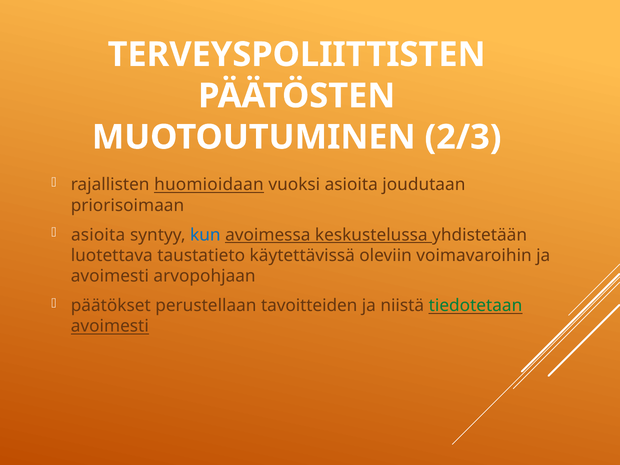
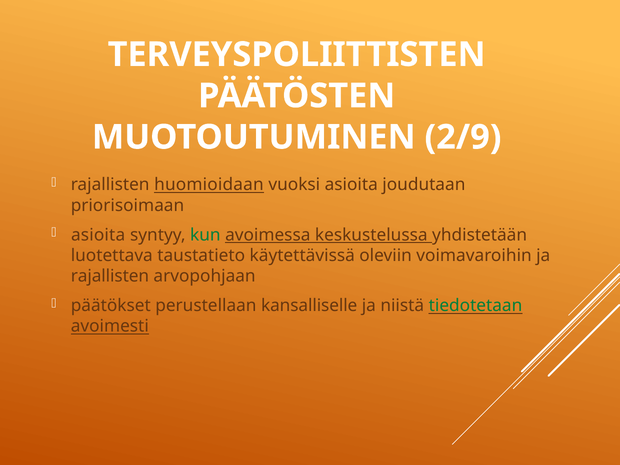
2/3: 2/3 -> 2/9
kun colour: blue -> green
avoimesti at (110, 276): avoimesti -> rajallisten
tavoitteiden: tavoitteiden -> kansalliselle
